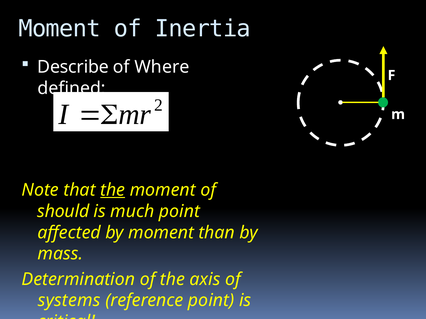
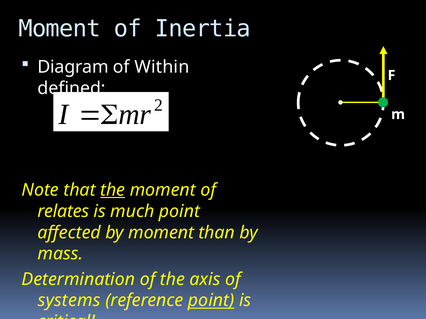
Describe: Describe -> Diagram
Where: Where -> Within
should: should -> relates
point at (211, 301) underline: none -> present
